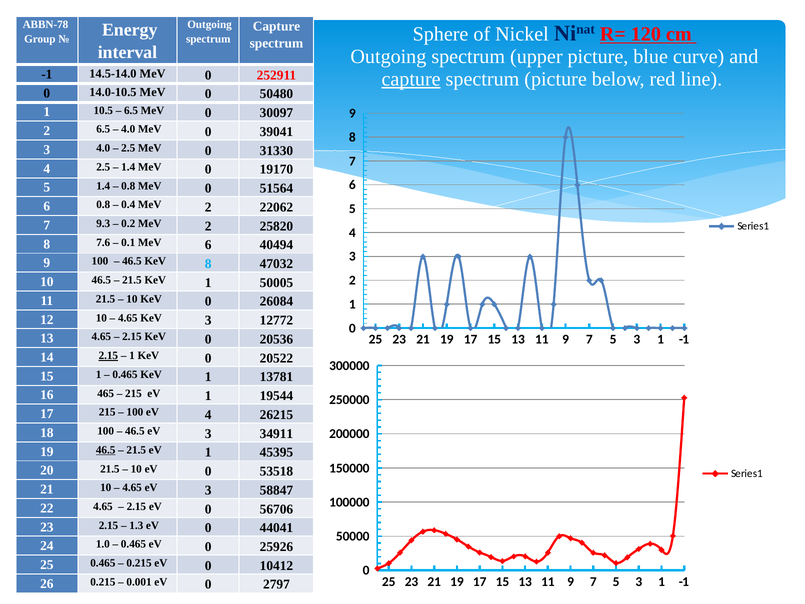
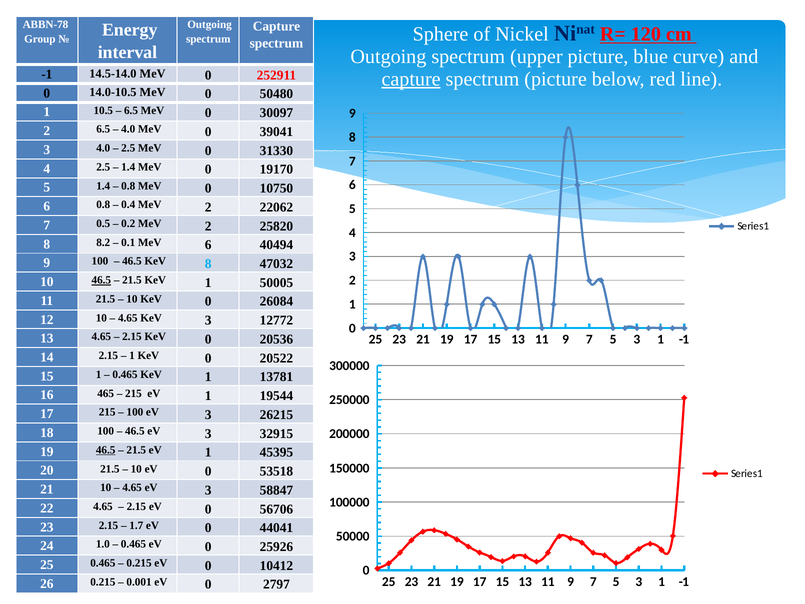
51564: 51564 -> 10750
9.3: 9.3 -> 0.5
7.6: 7.6 -> 8.2
46.5 at (101, 280) underline: none -> present
2.15 at (108, 355) underline: present -> none
100 eV 4: 4 -> 3
34911: 34911 -> 32915
1.3: 1.3 -> 1.7
